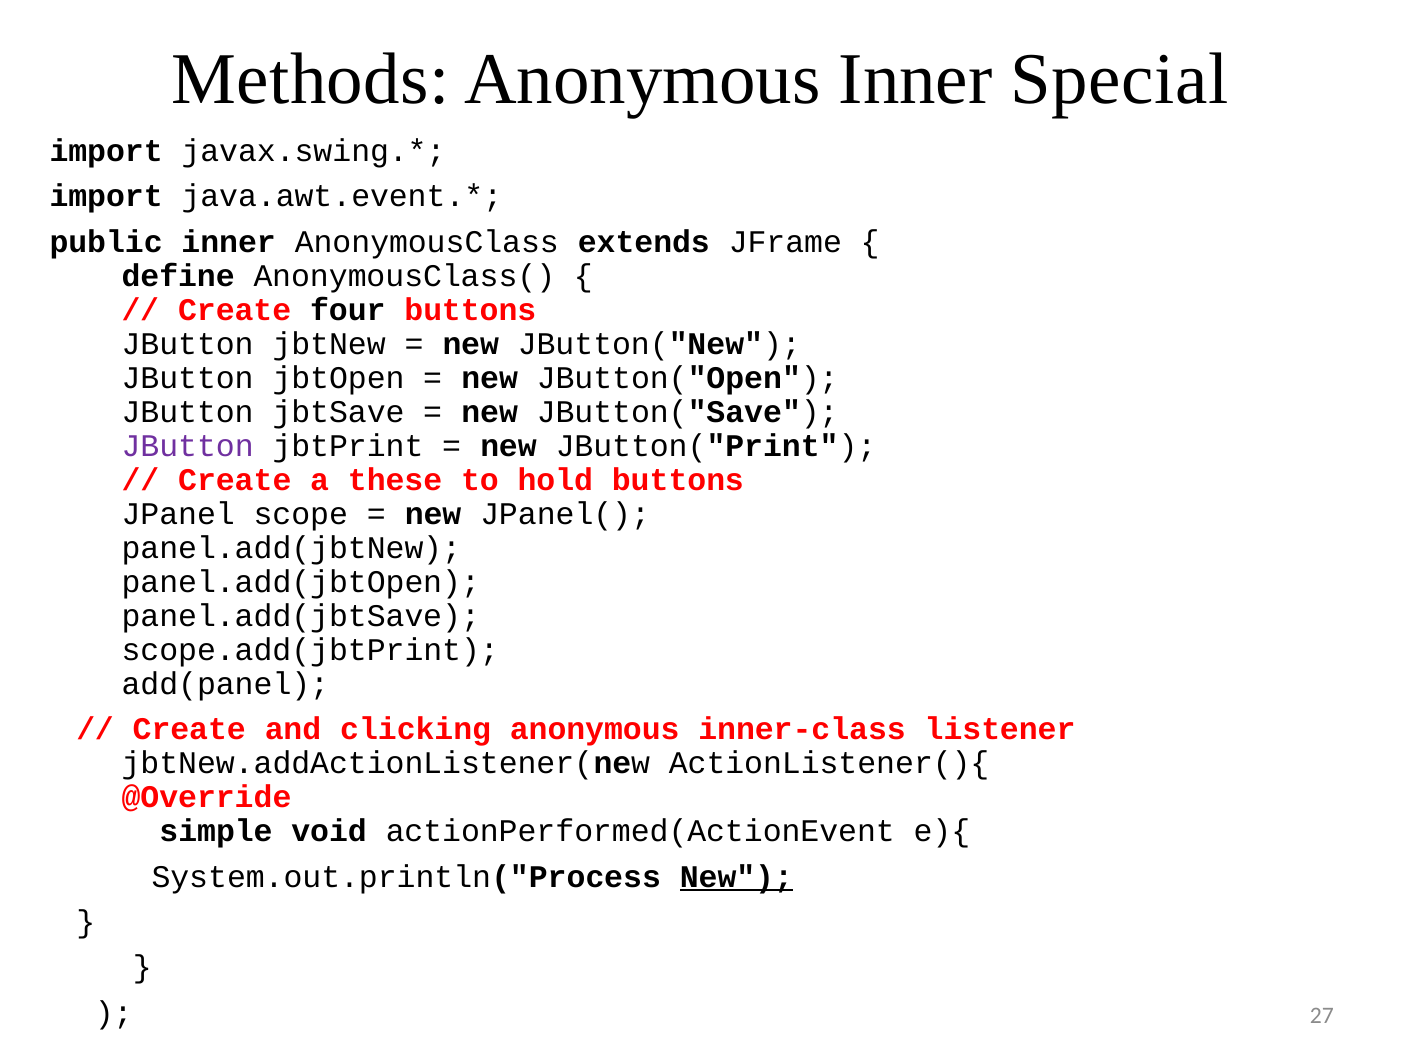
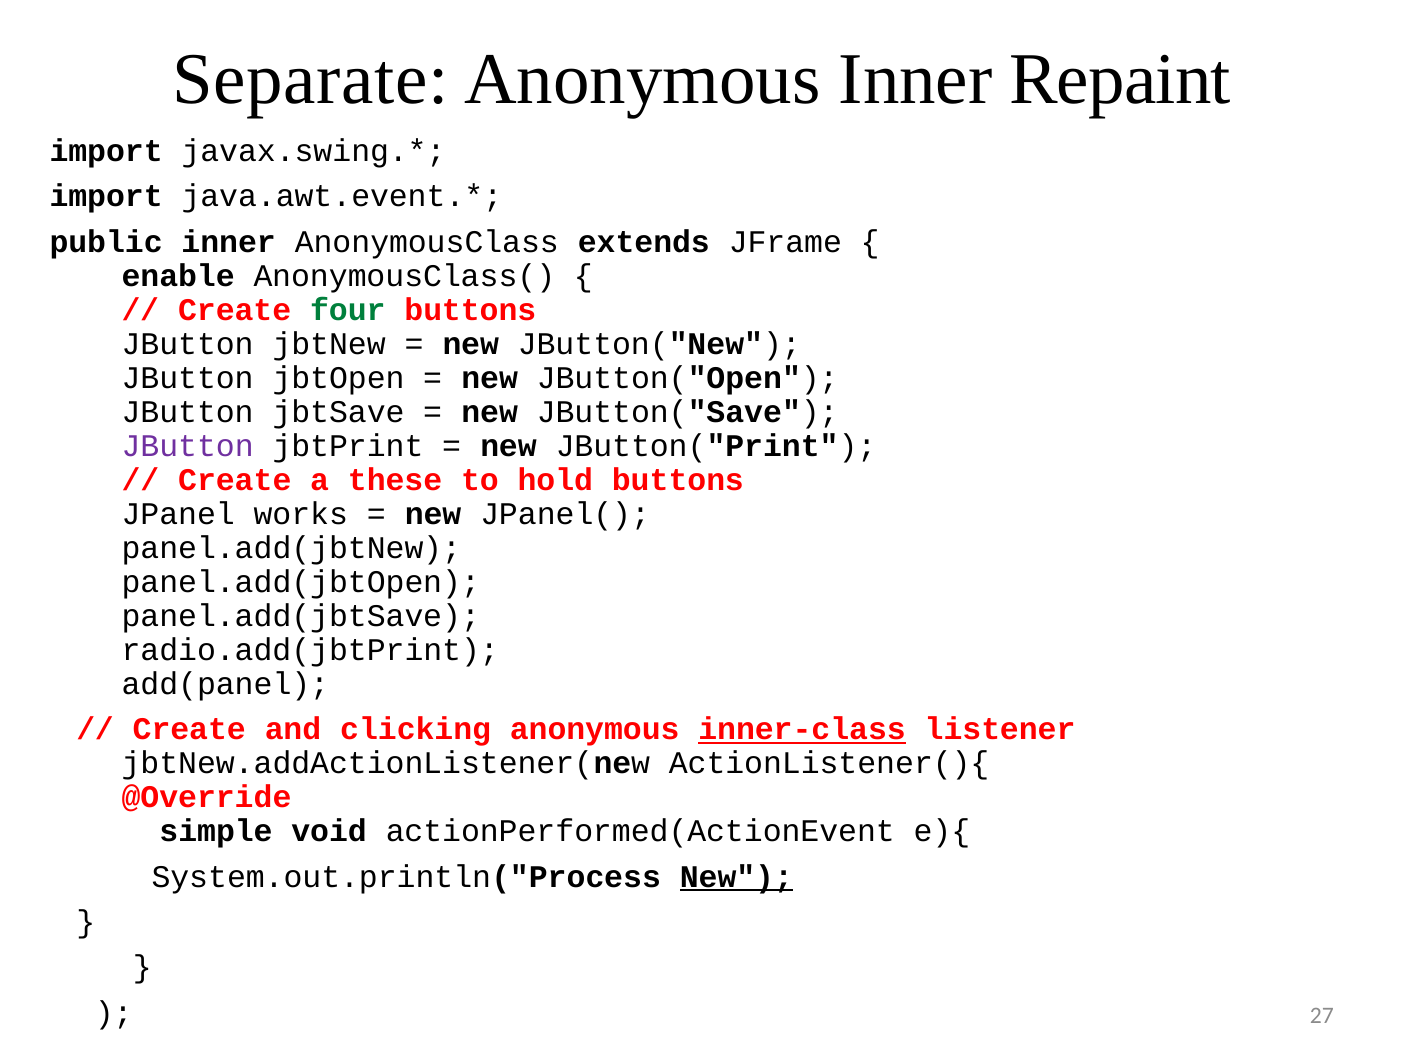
Methods: Methods -> Separate
Special: Special -> Repaint
define: define -> enable
four colour: black -> green
scope: scope -> works
scope.add(jbtPrint: scope.add(jbtPrint -> radio.add(jbtPrint
inner-class underline: none -> present
